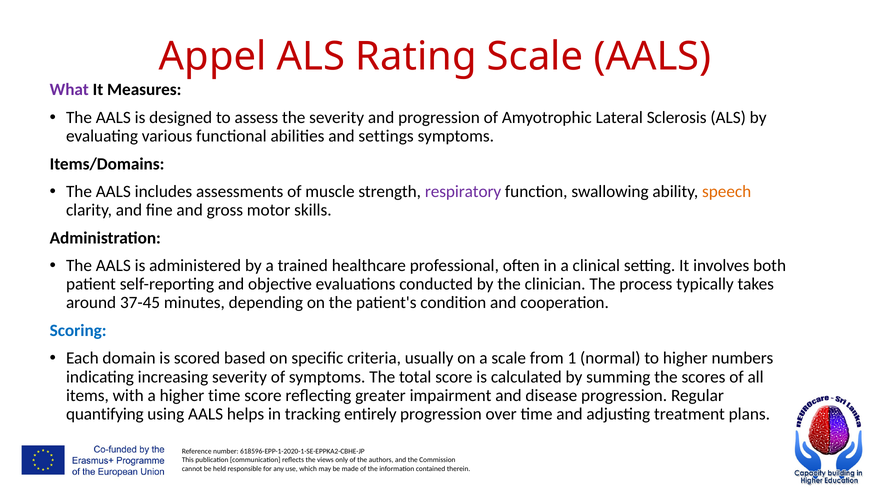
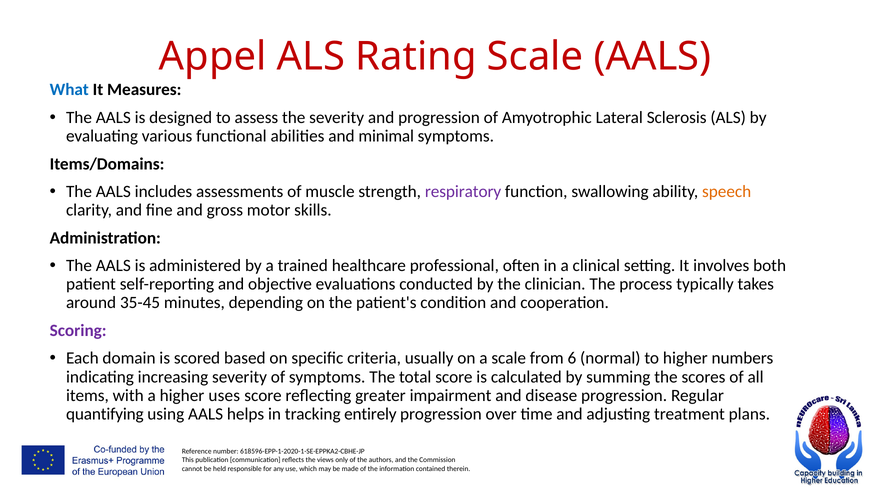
What colour: purple -> blue
settings: settings -> minimal
37-45: 37-45 -> 35-45
Scoring colour: blue -> purple
1: 1 -> 6
higher time: time -> uses
